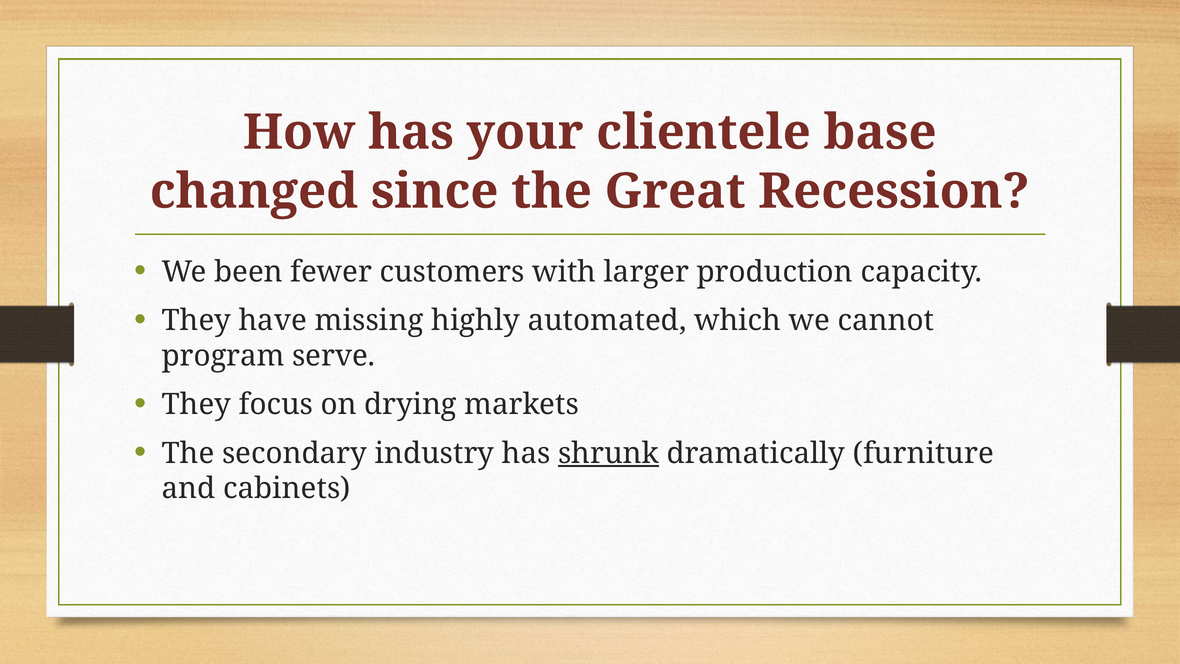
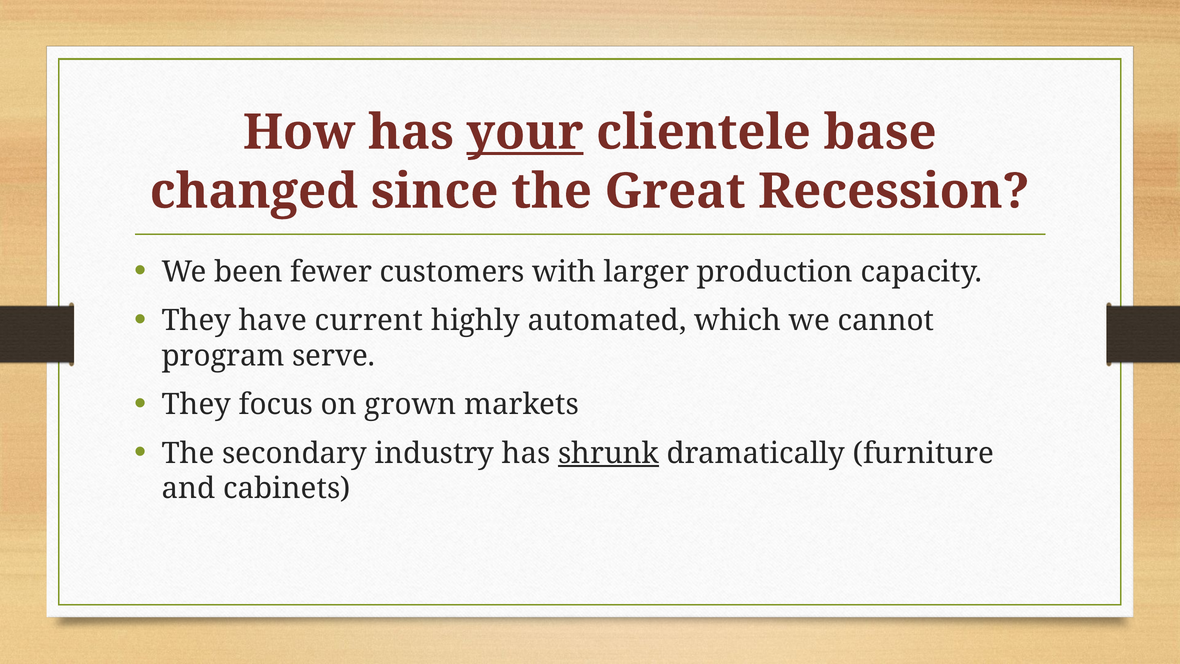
your underline: none -> present
missing: missing -> current
drying: drying -> grown
